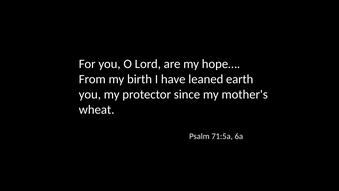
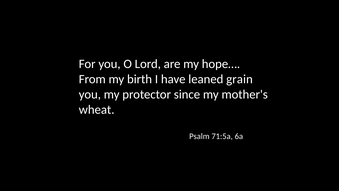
earth: earth -> grain
